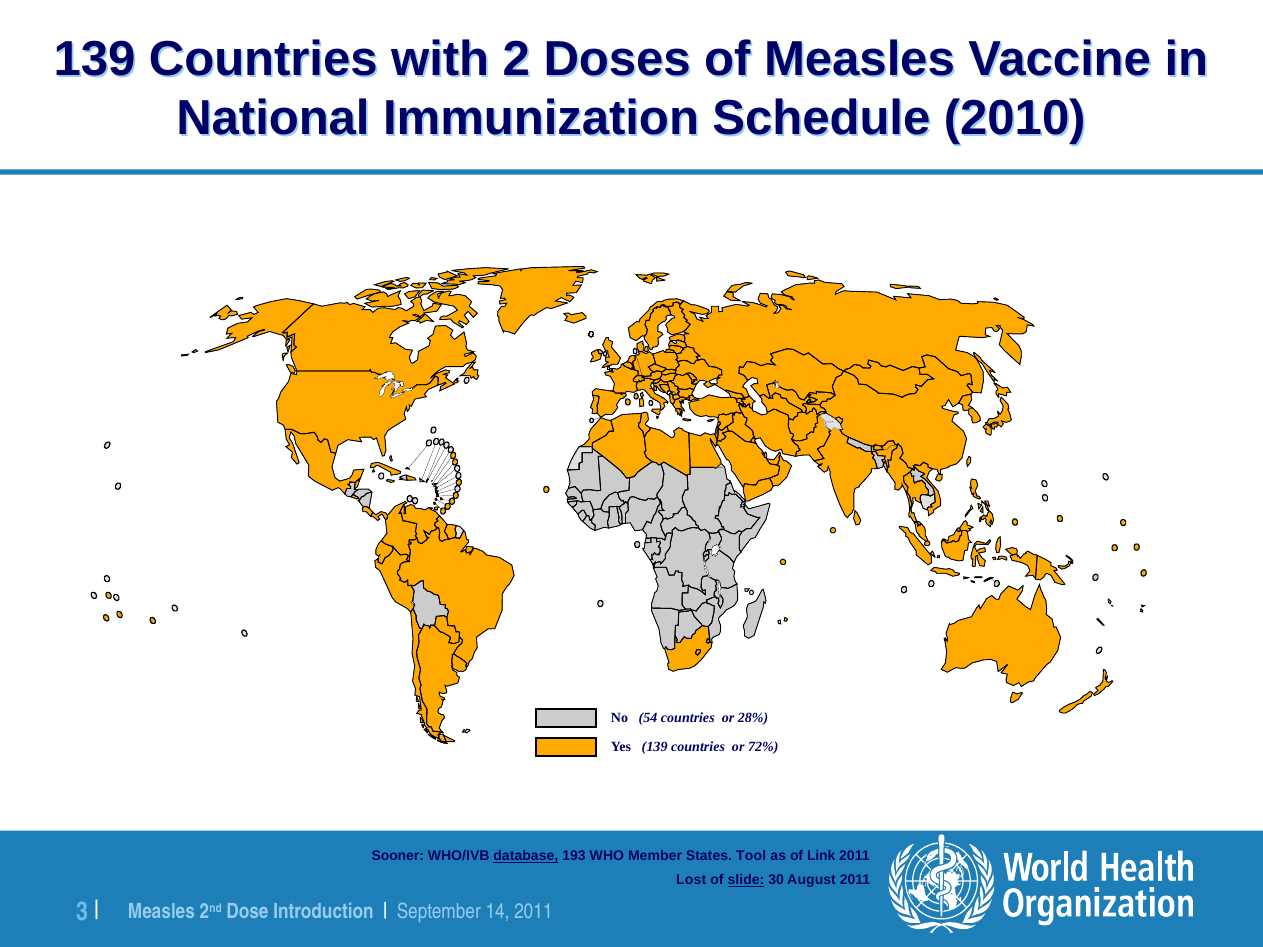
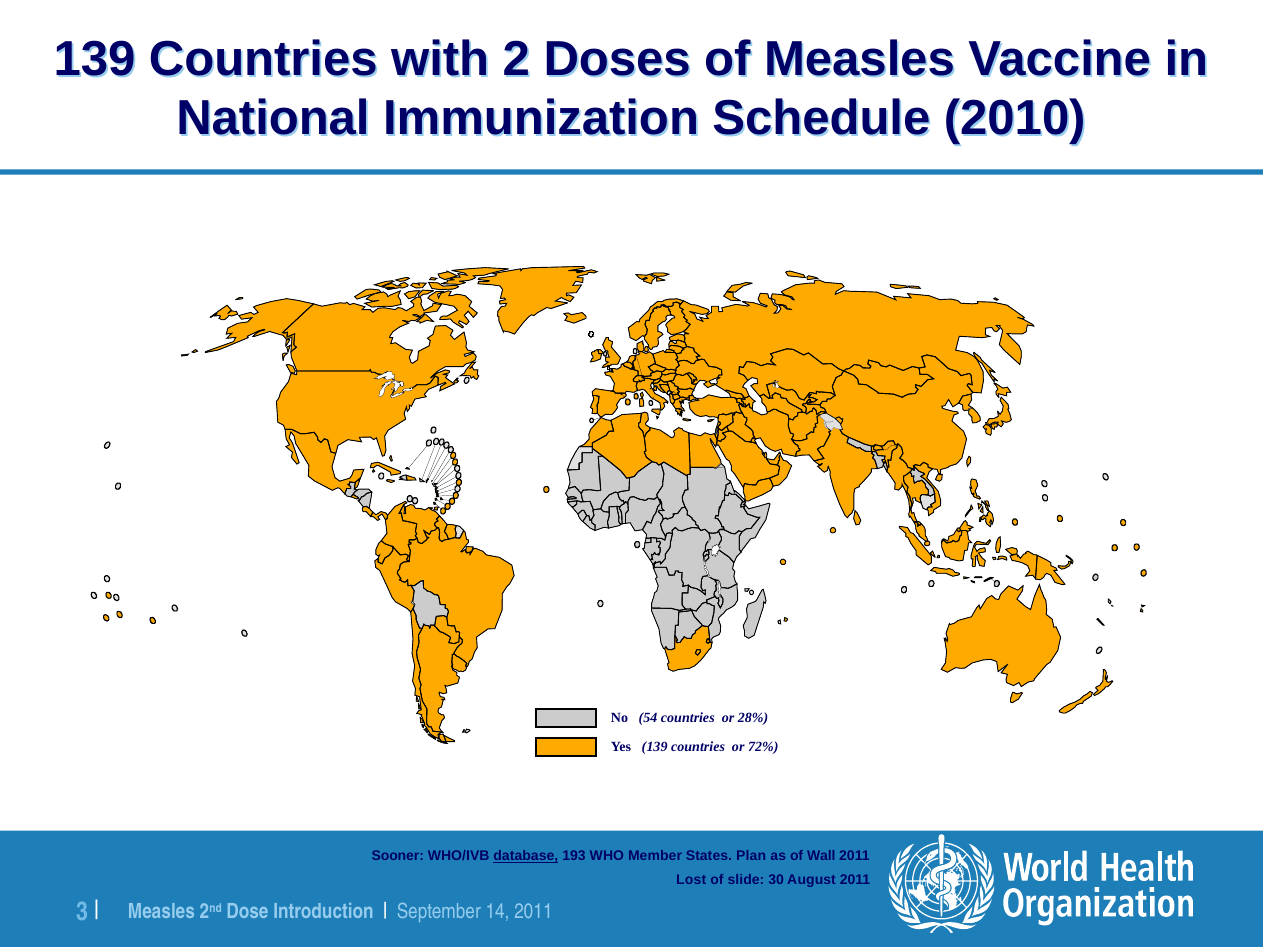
Tool: Tool -> Plan
Link: Link -> Wall
slide underline: present -> none
